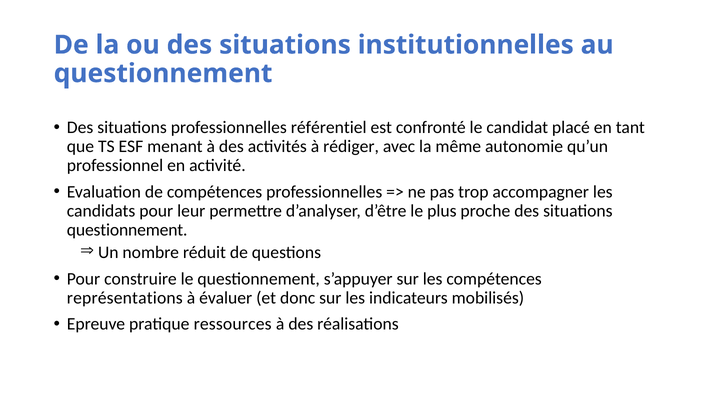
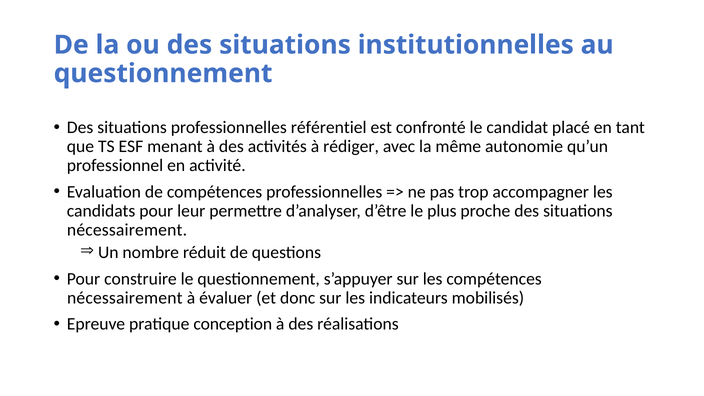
questionnement at (127, 230): questionnement -> nécessairement
représentations at (125, 298): représentations -> nécessairement
ressources: ressources -> conception
